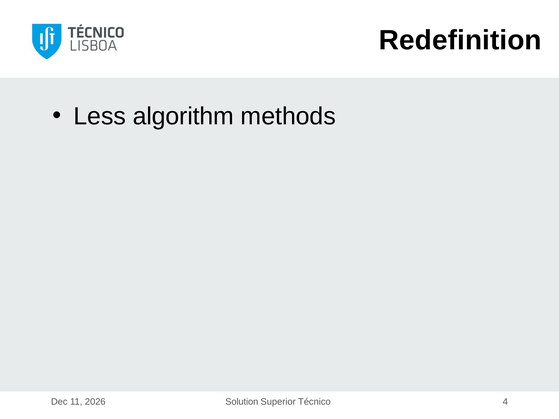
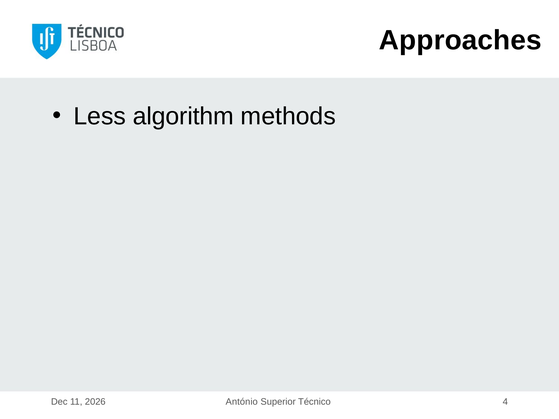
Redefinition: Redefinition -> Approaches
Solution: Solution -> António
